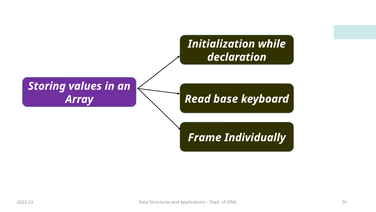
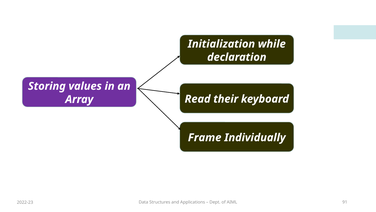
base: base -> their
